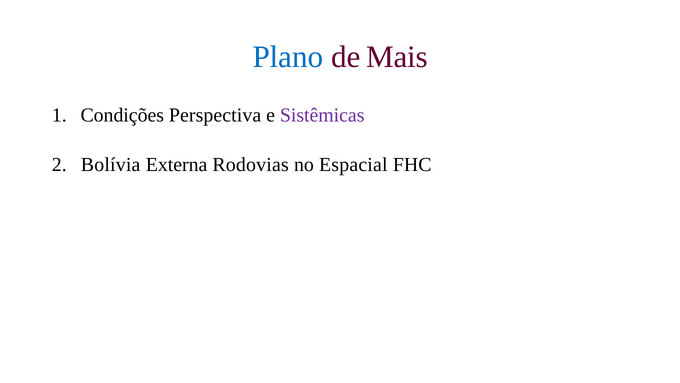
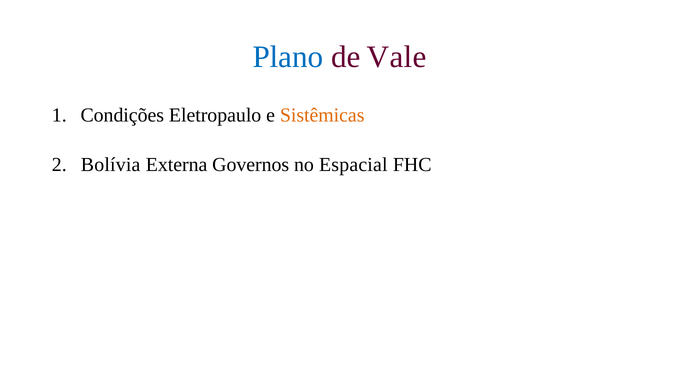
Mais: Mais -> Vale
Perspectiva: Perspectiva -> Eletropaulo
Sistêmicas colour: purple -> orange
Rodovias: Rodovias -> Governos
